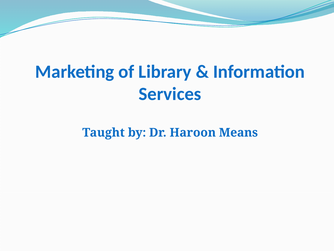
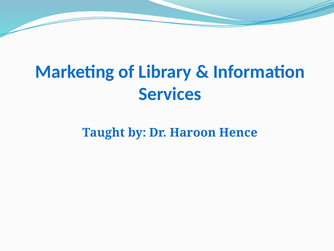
Means: Means -> Hence
